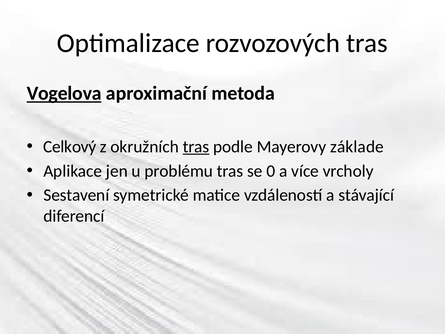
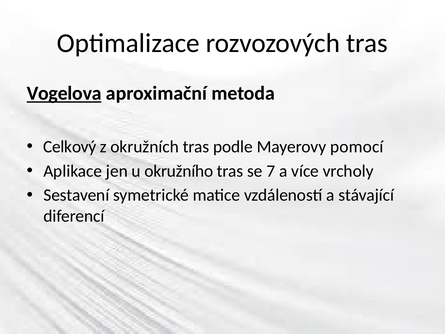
tras at (196, 147) underline: present -> none
základe: základe -> pomocí
problému: problému -> okružního
0: 0 -> 7
